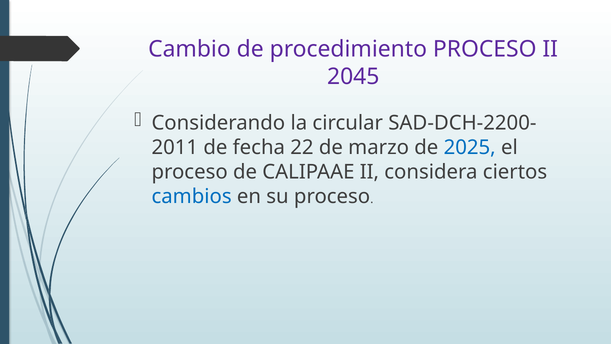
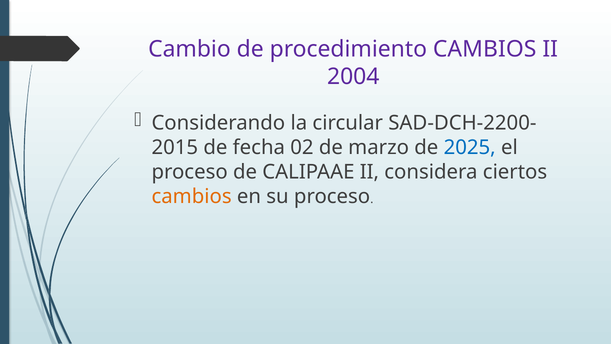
procedimiento PROCESO: PROCESO -> CAMBIOS
2045: 2045 -> 2004
2011: 2011 -> 2015
22: 22 -> 02
cambios at (192, 196) colour: blue -> orange
